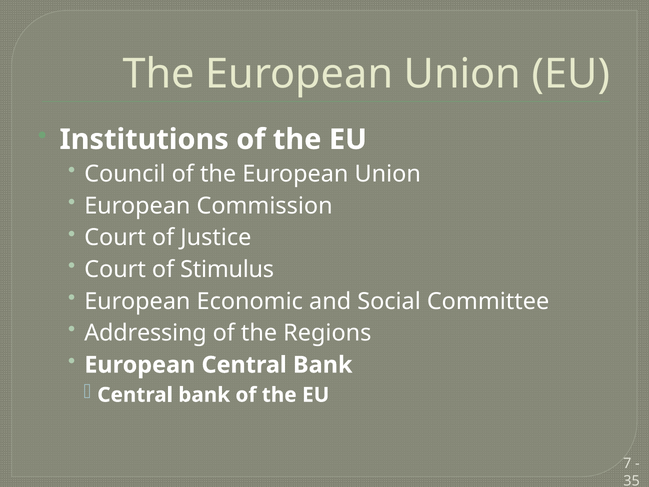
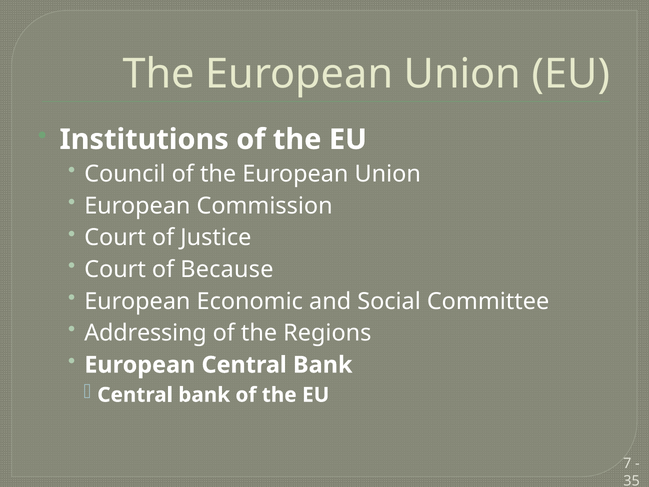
Stimulus: Stimulus -> Because
